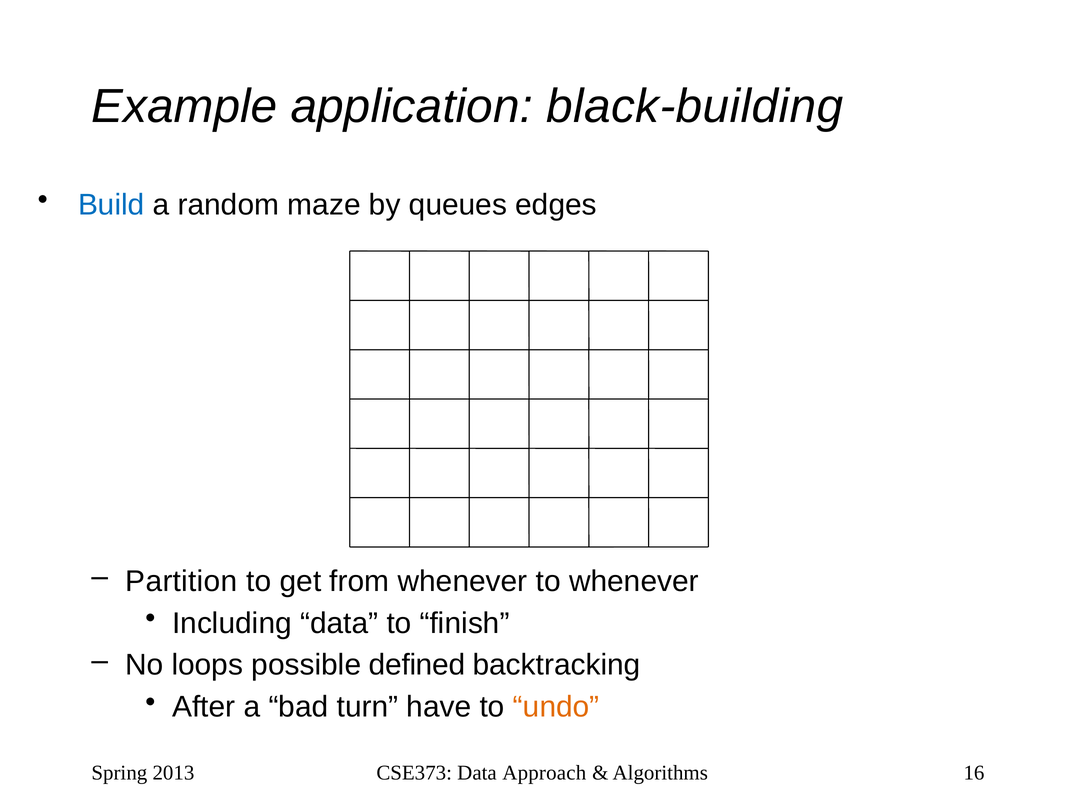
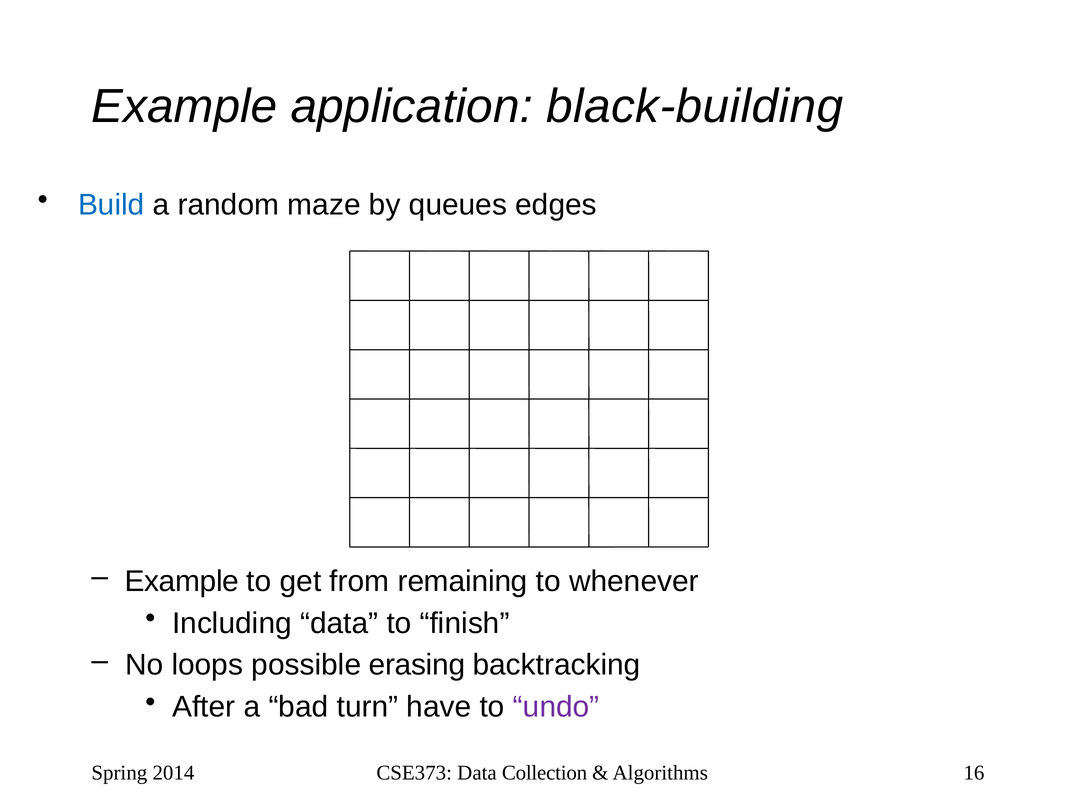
Partition at (181, 581): Partition -> Example
from whenever: whenever -> remaining
defined: defined -> erasing
undo colour: orange -> purple
2013: 2013 -> 2014
Approach: Approach -> Collection
